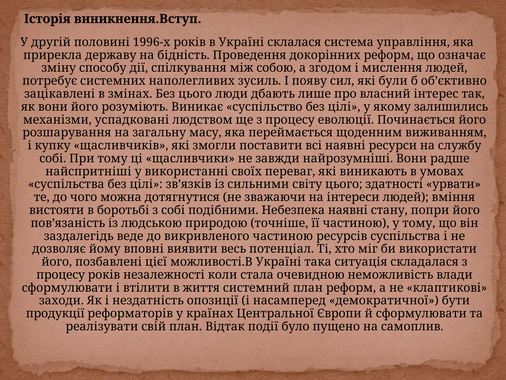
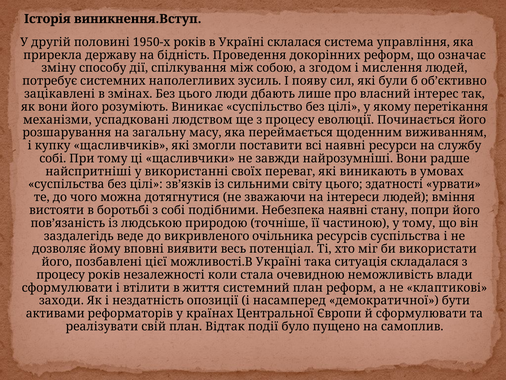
1996-х: 1996-х -> 1950-х
залишились: залишились -> перетікання
викривленого частиною: частиною -> очільника
продукції: продукції -> активами
